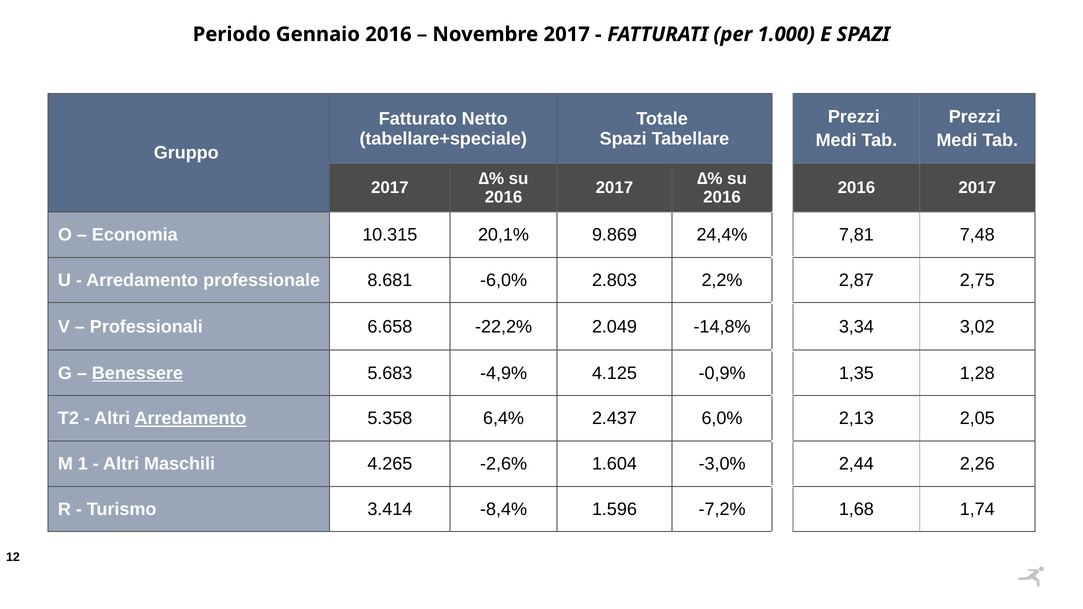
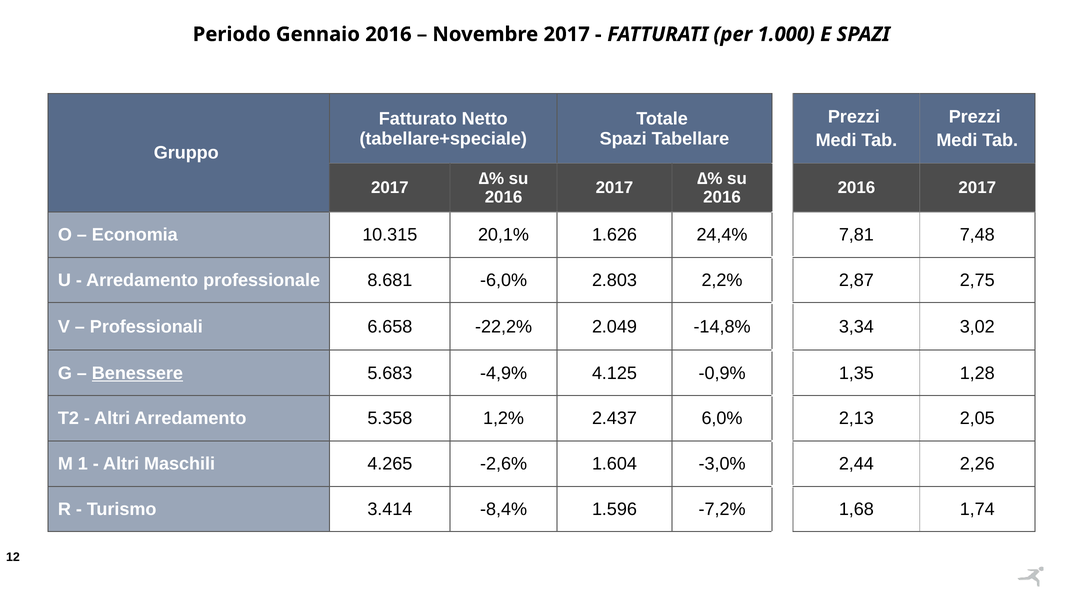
9.869: 9.869 -> 1.626
Arredamento at (190, 419) underline: present -> none
6,4%: 6,4% -> 1,2%
